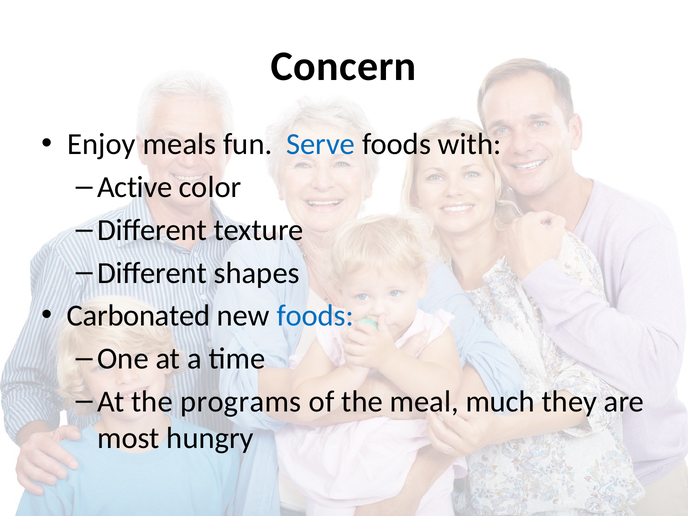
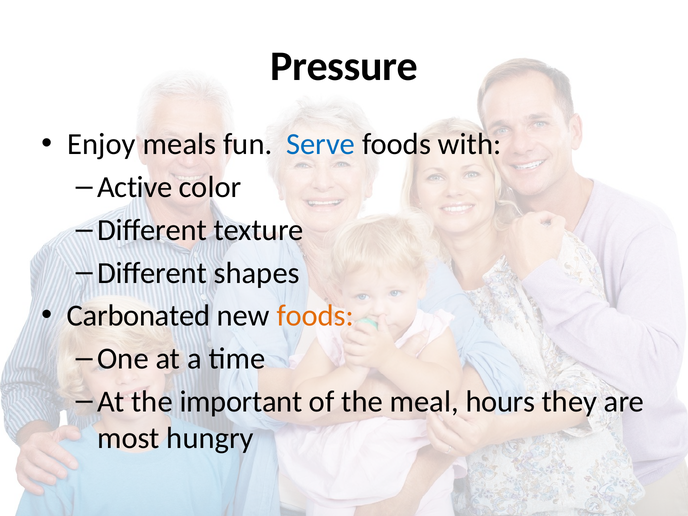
Concern: Concern -> Pressure
foods at (315, 316) colour: blue -> orange
programs: programs -> important
much: much -> hours
